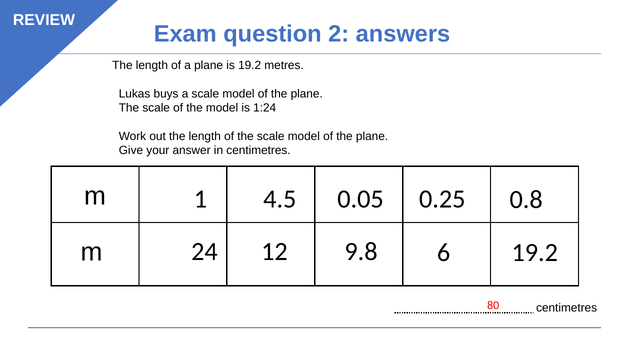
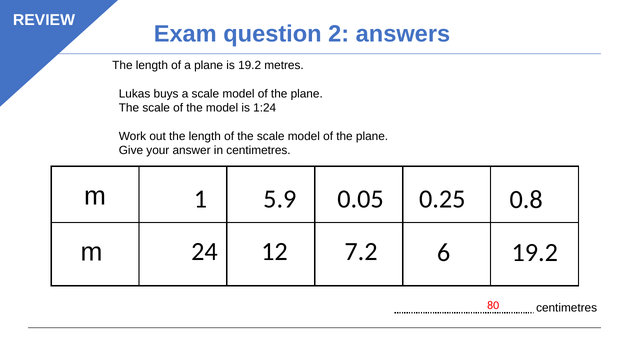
4.5: 4.5 -> 5.9
9.8: 9.8 -> 7.2
